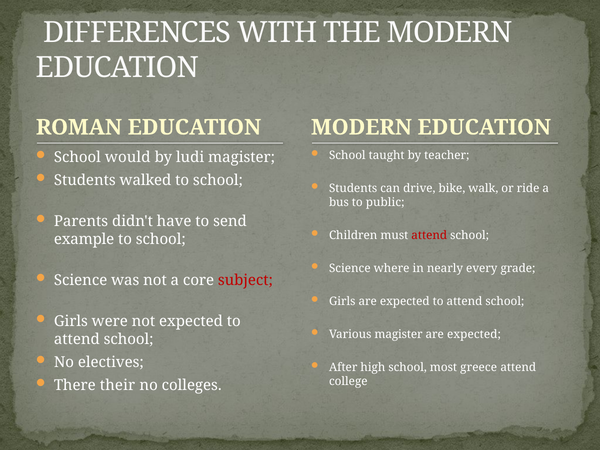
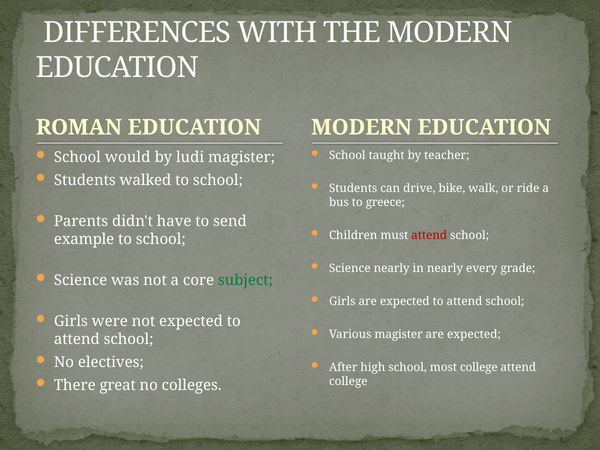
public: public -> greece
Science where: where -> nearly
subject colour: red -> green
most greece: greece -> college
their: their -> great
